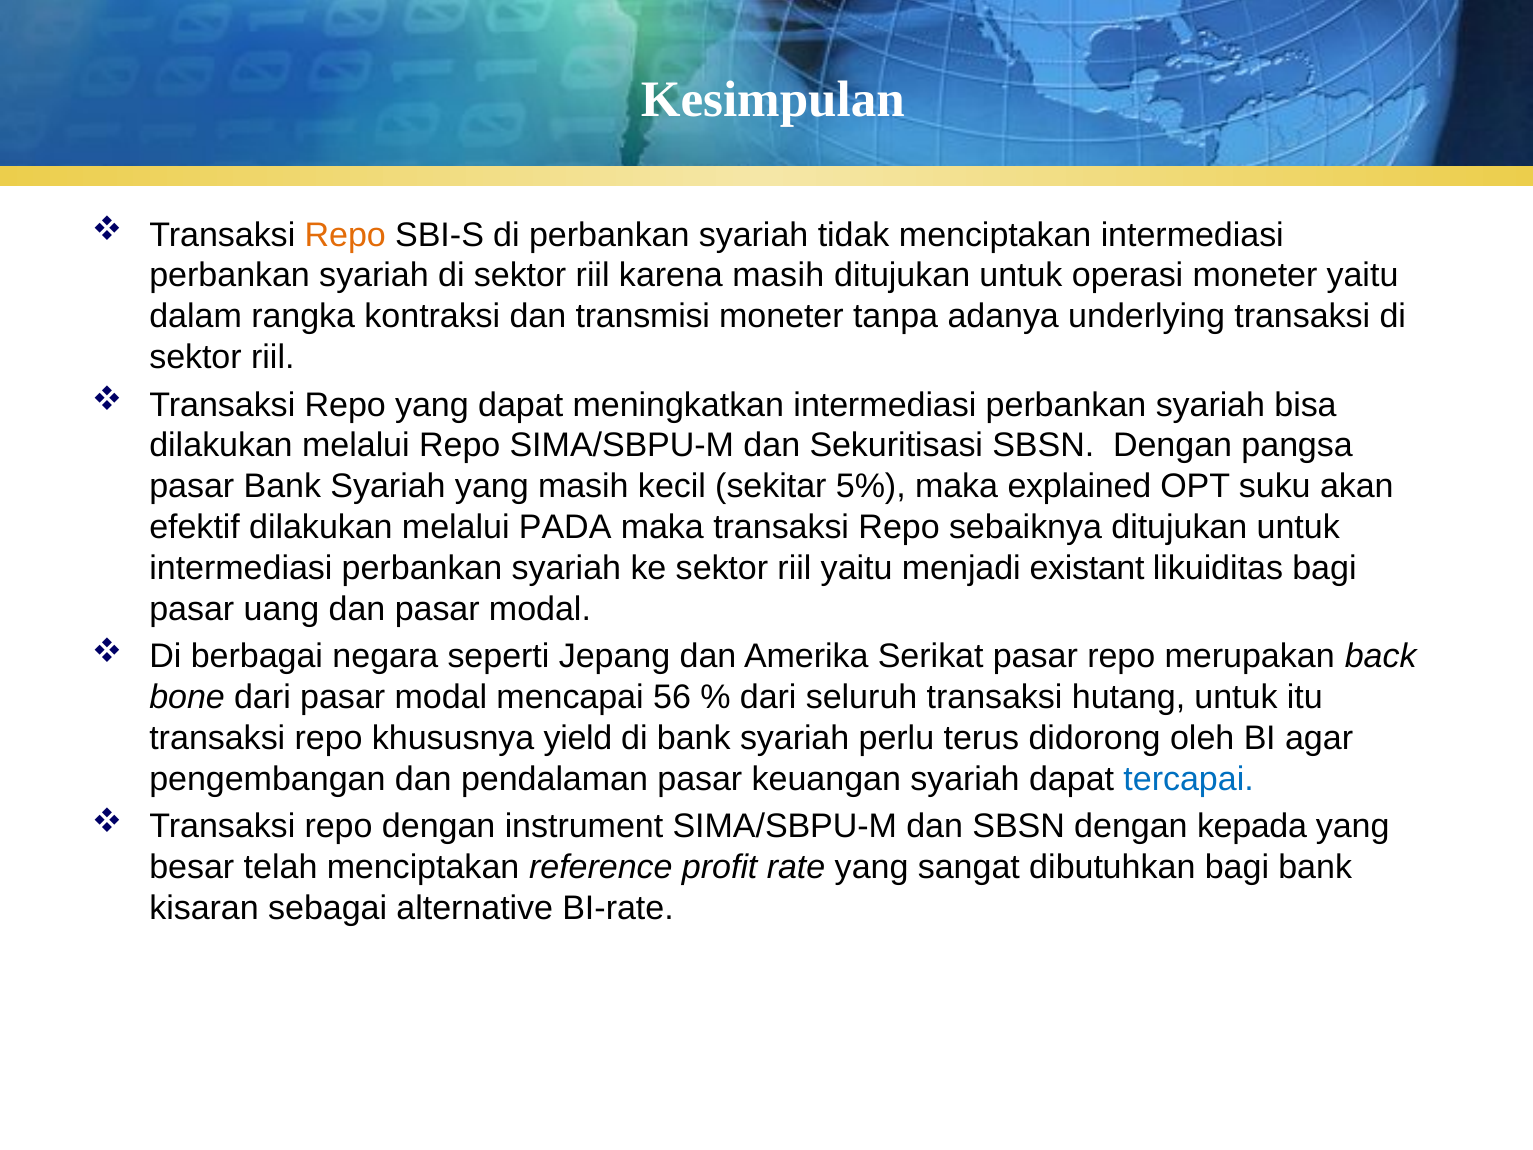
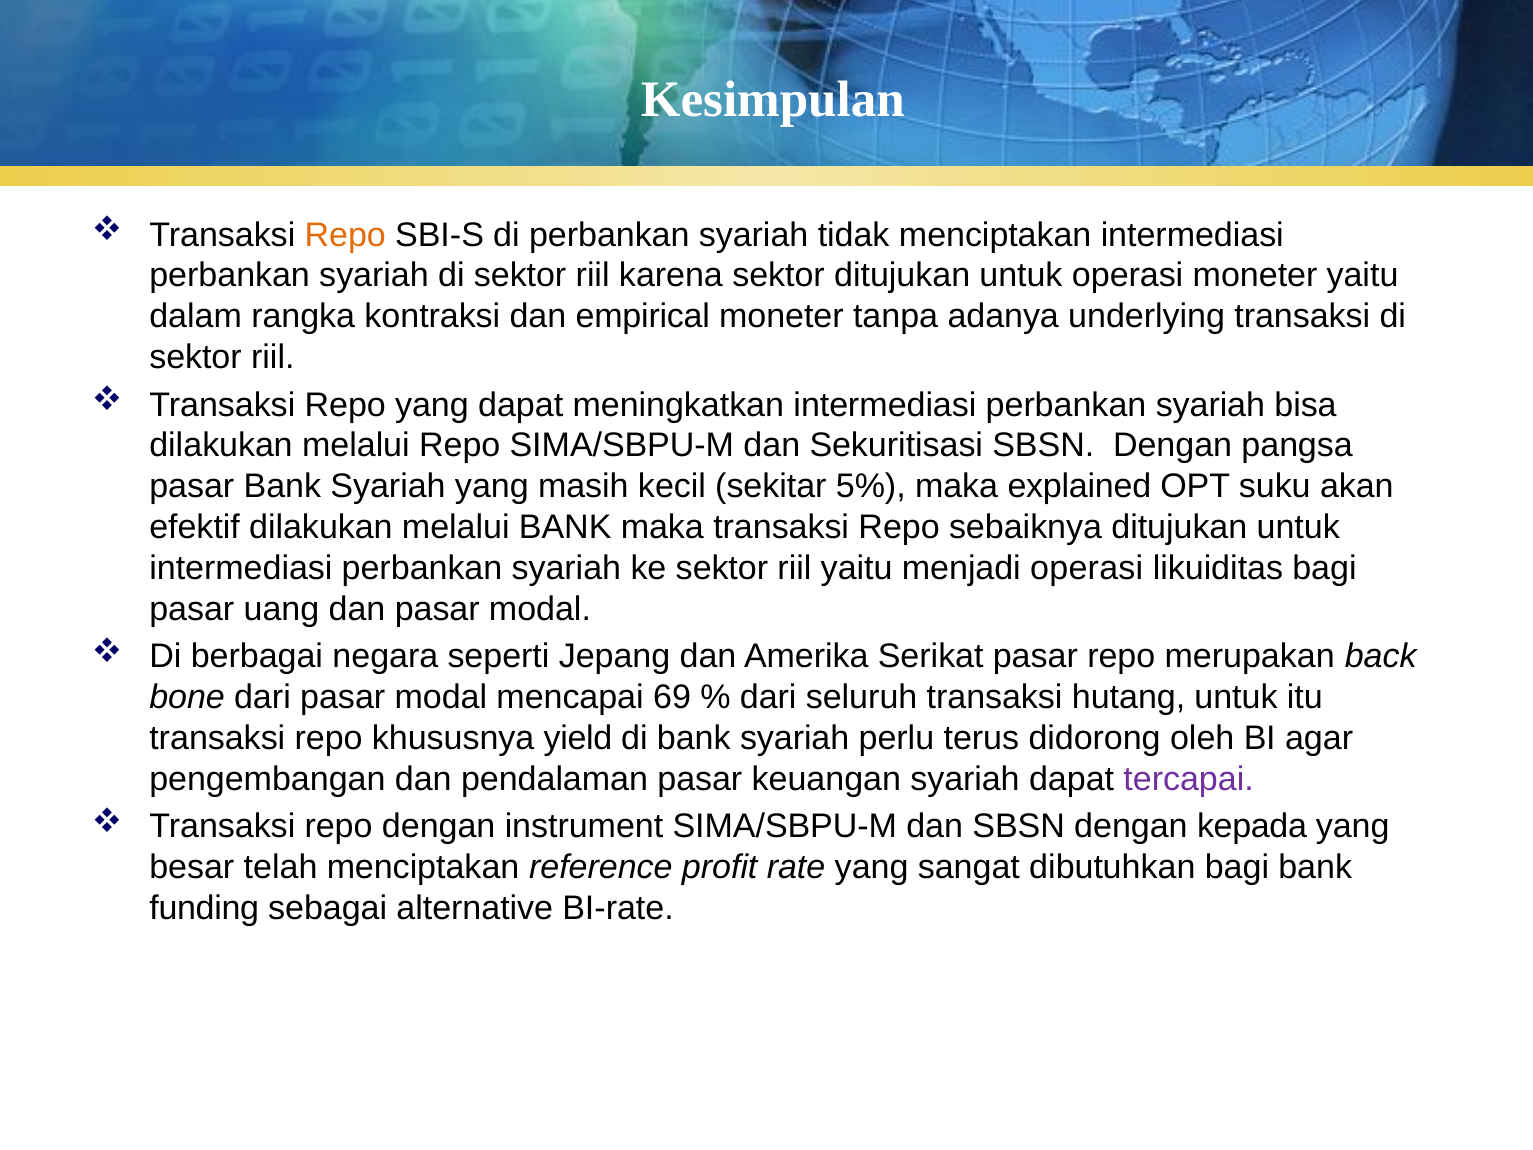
karena masih: masih -> sektor
transmisi: transmisi -> empirical
melalui PADA: PADA -> BANK
menjadi existant: existant -> operasi
56: 56 -> 69
tercapai colour: blue -> purple
kisaran: kisaran -> funding
